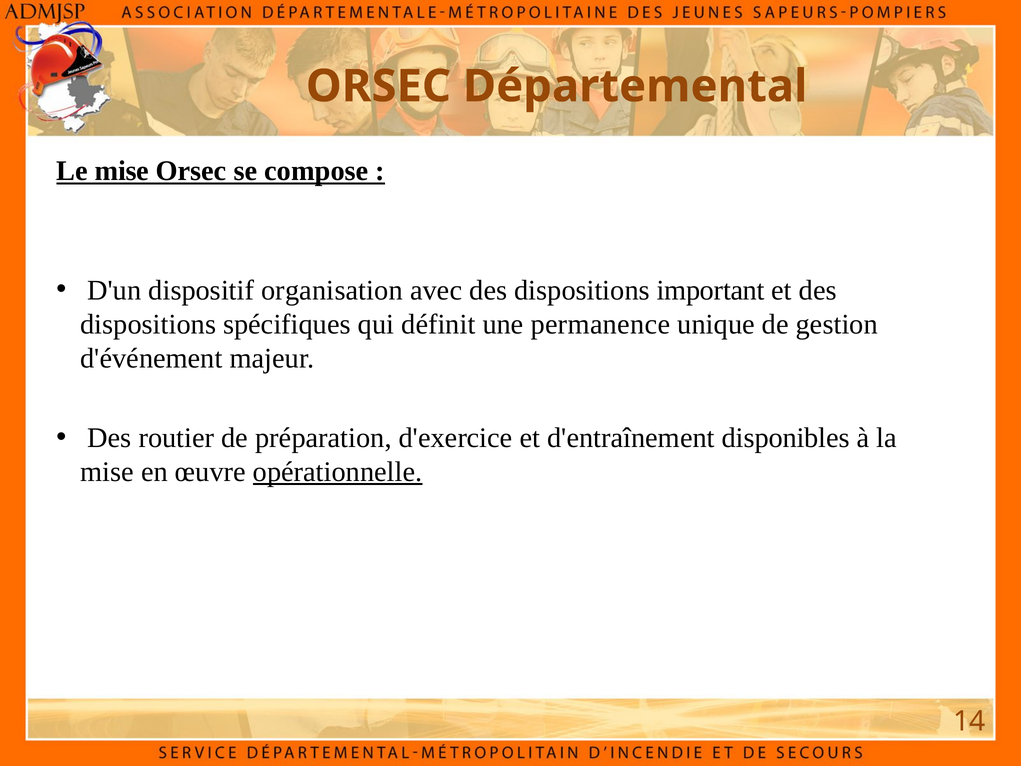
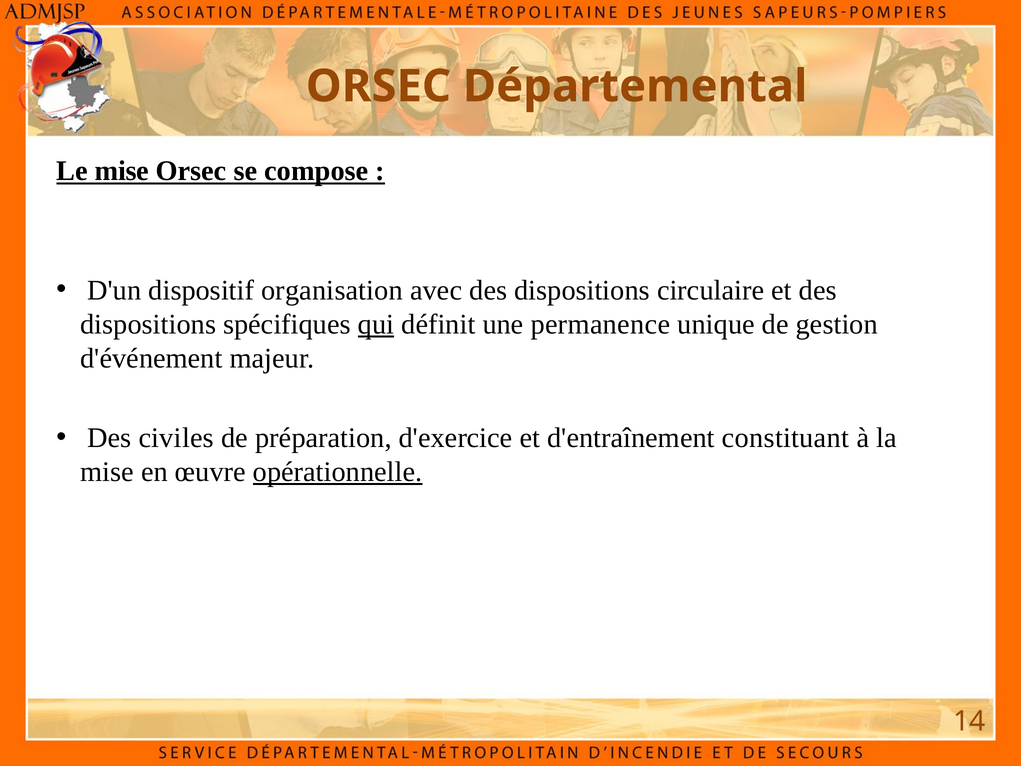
important: important -> circulaire
qui underline: none -> present
routier: routier -> civiles
disponibles: disponibles -> constituant
